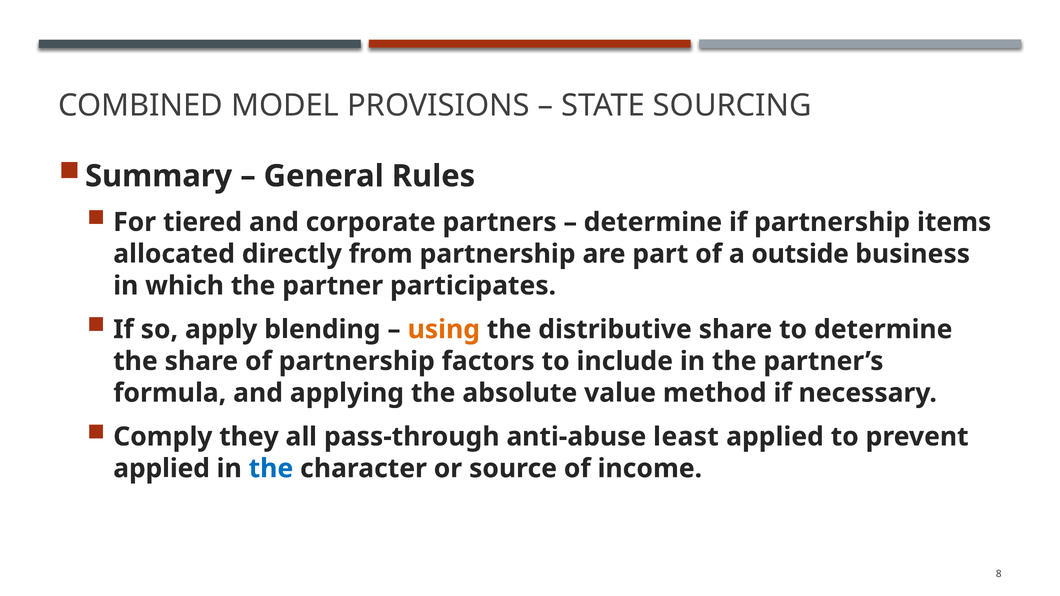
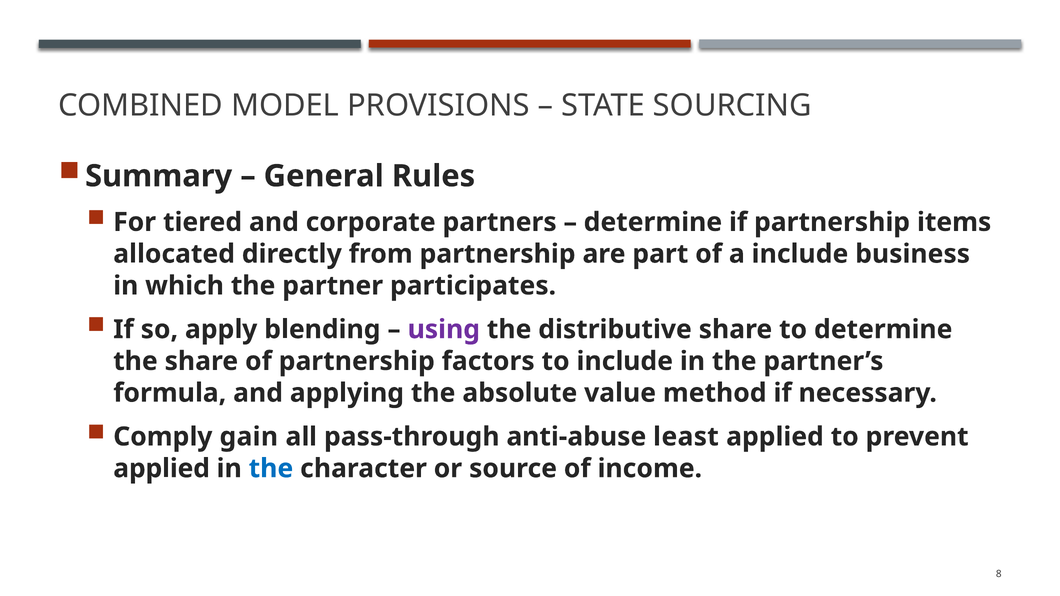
a outside: outside -> include
using colour: orange -> purple
they: they -> gain
